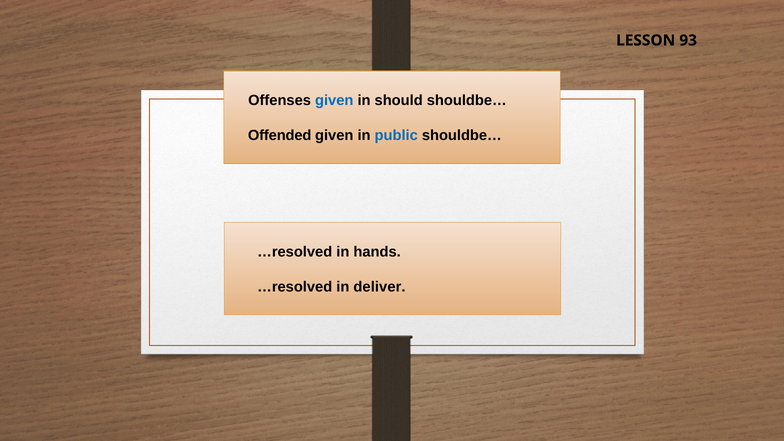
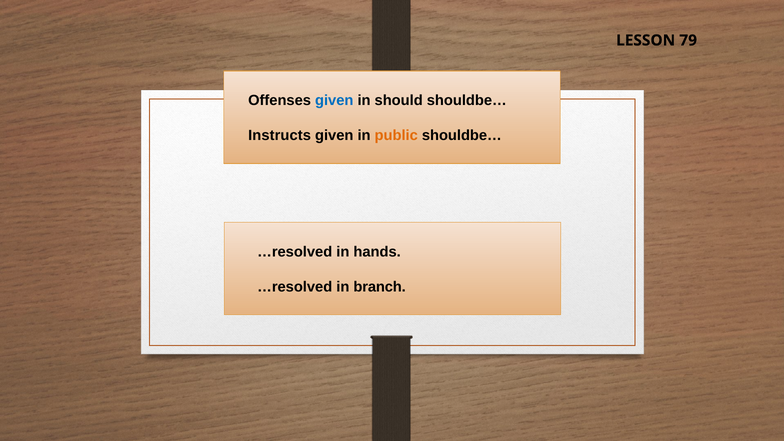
93: 93 -> 79
Offended: Offended -> Instructs
public colour: blue -> orange
deliver: deliver -> branch
